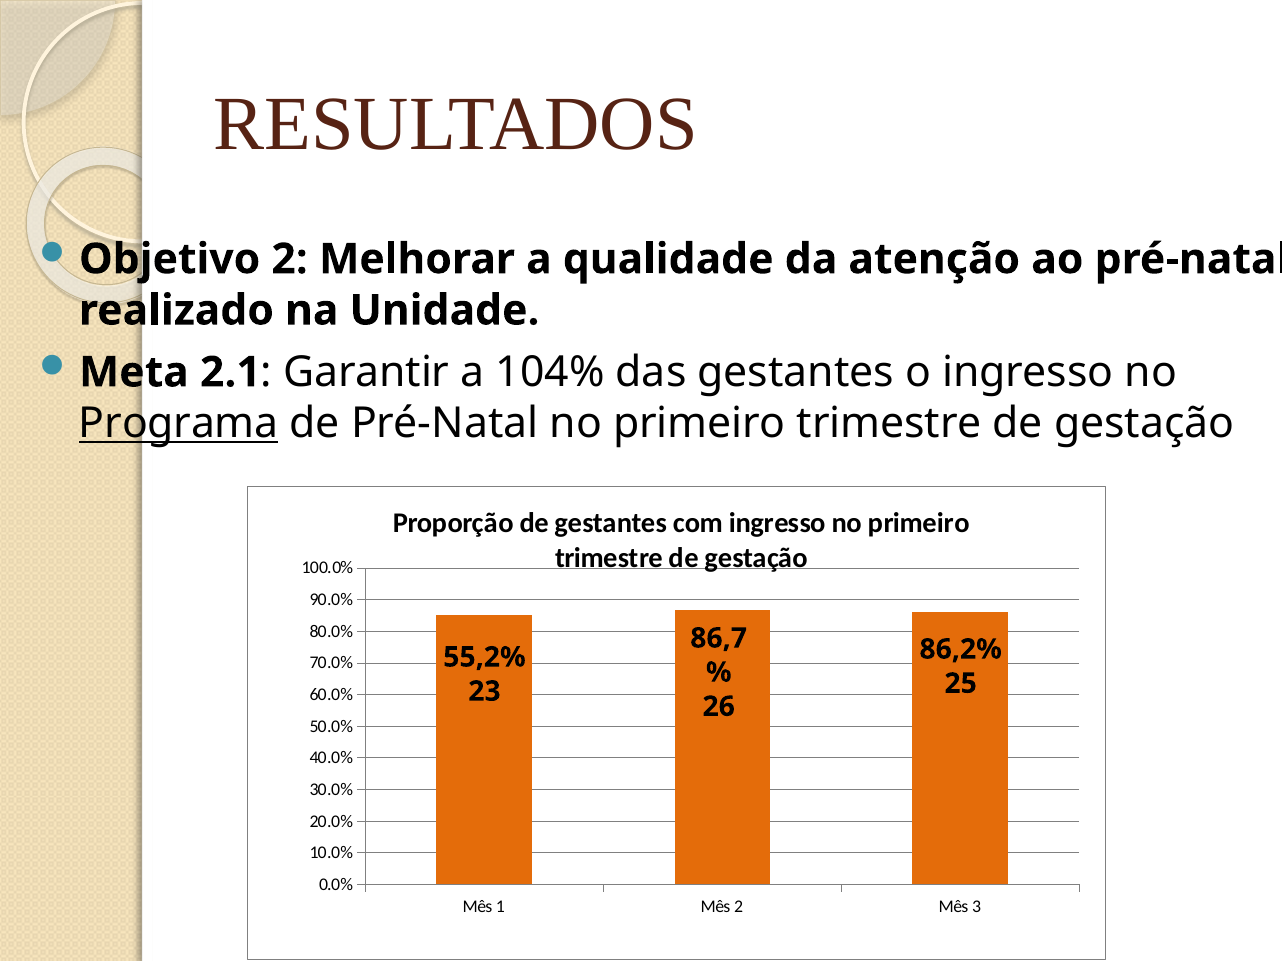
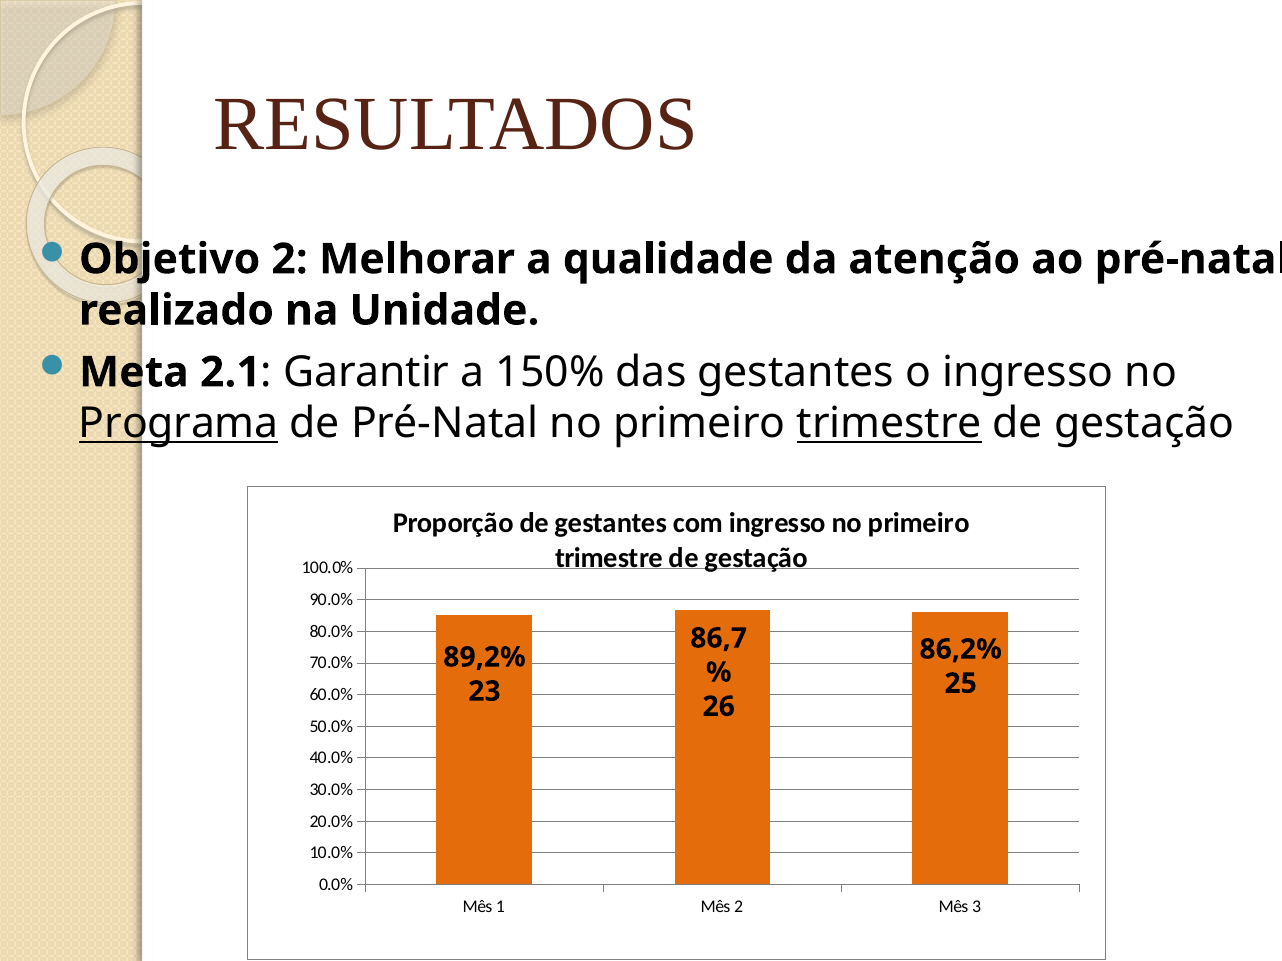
104%: 104% -> 150%
trimestre at (889, 424) underline: none -> present
55,2%: 55,2% -> 89,2%
